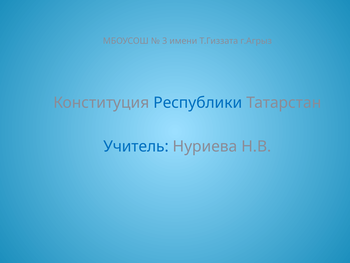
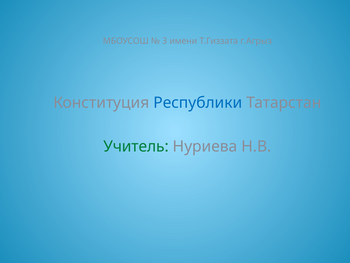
Учитель colour: blue -> green
